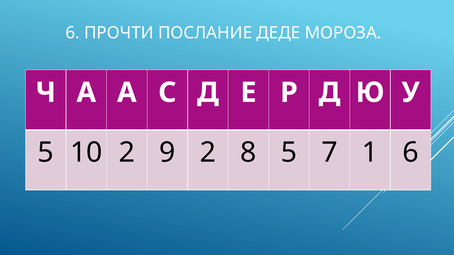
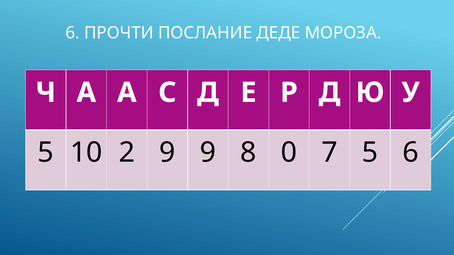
9 2: 2 -> 9
8 5: 5 -> 0
7 1: 1 -> 5
